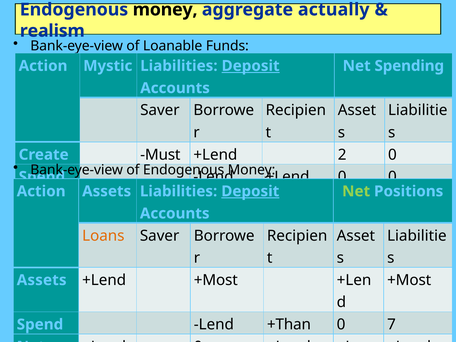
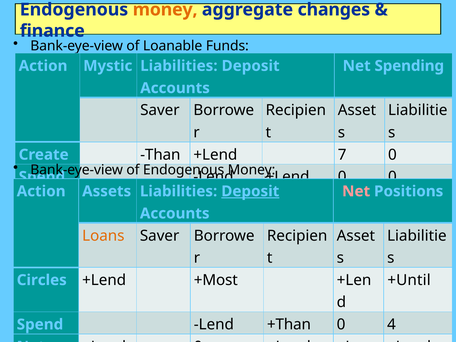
money at (165, 10) colour: black -> orange
actually: actually -> changes
realism: realism -> finance
Deposit at (251, 66) underline: present -> none
Must: Must -> Than
2: 2 -> 7
Net at (356, 191) colour: light green -> pink
+Most at (409, 280): +Most -> +Until
Assets at (42, 280): Assets -> Circles
7: 7 -> 4
